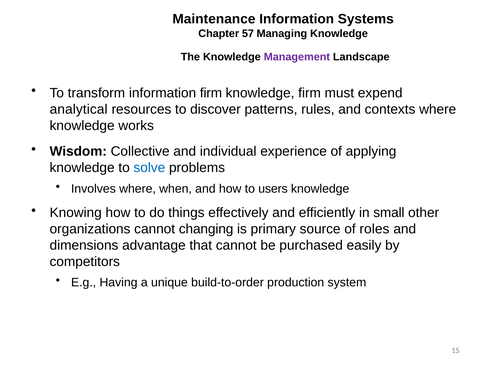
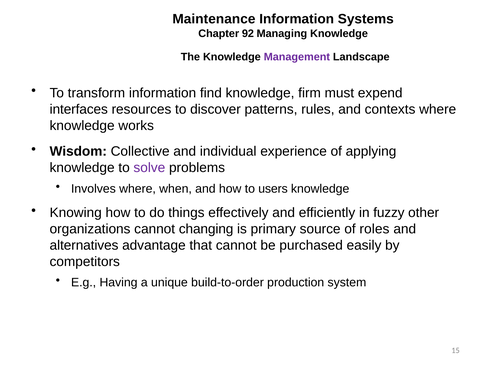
57: 57 -> 92
information firm: firm -> find
analytical: analytical -> interfaces
solve colour: blue -> purple
small: small -> fuzzy
dimensions: dimensions -> alternatives
